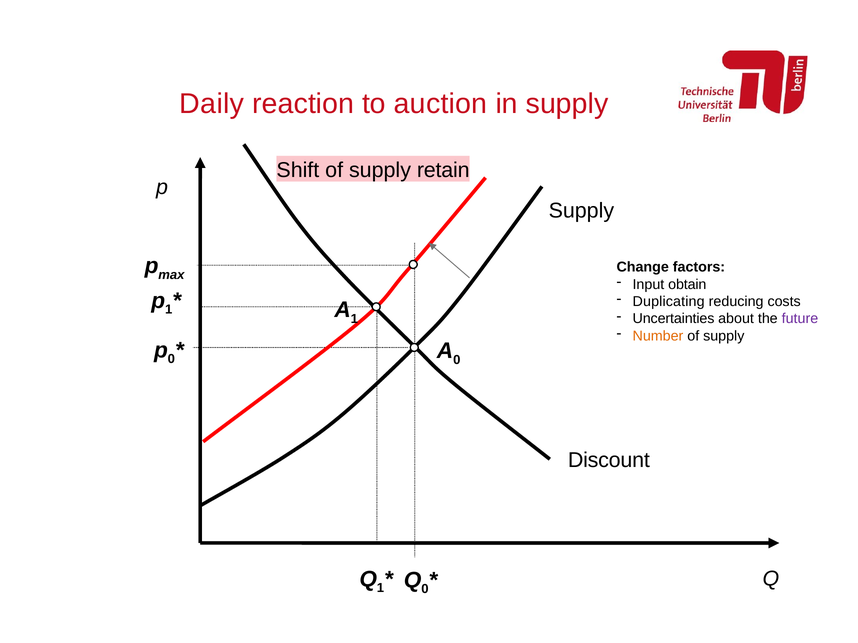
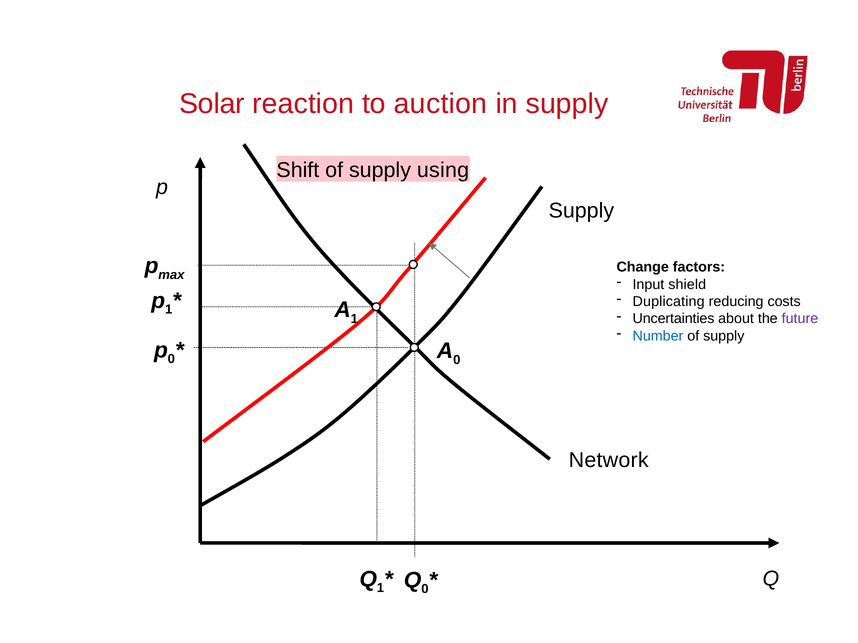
Daily: Daily -> Solar
retain: retain -> using
obtain: obtain -> shield
Number colour: orange -> blue
Discount: Discount -> Network
